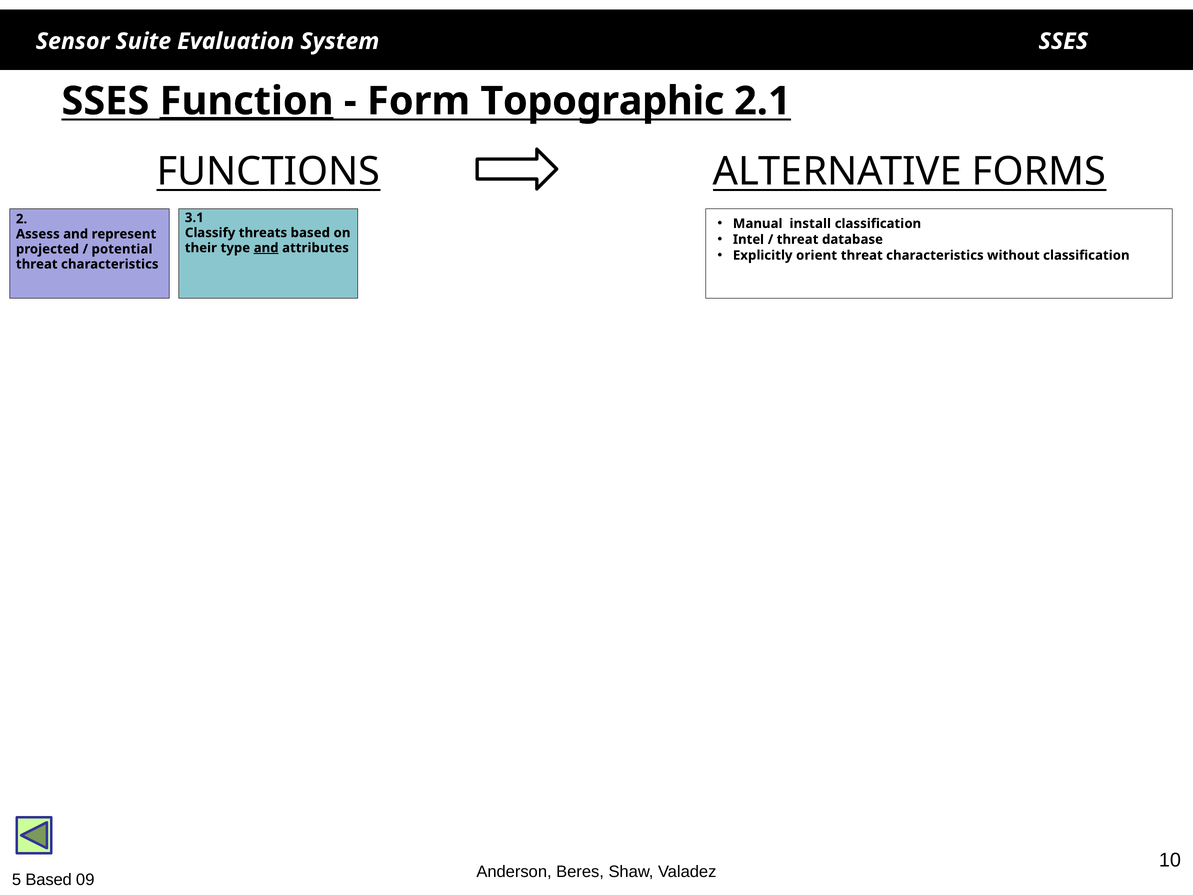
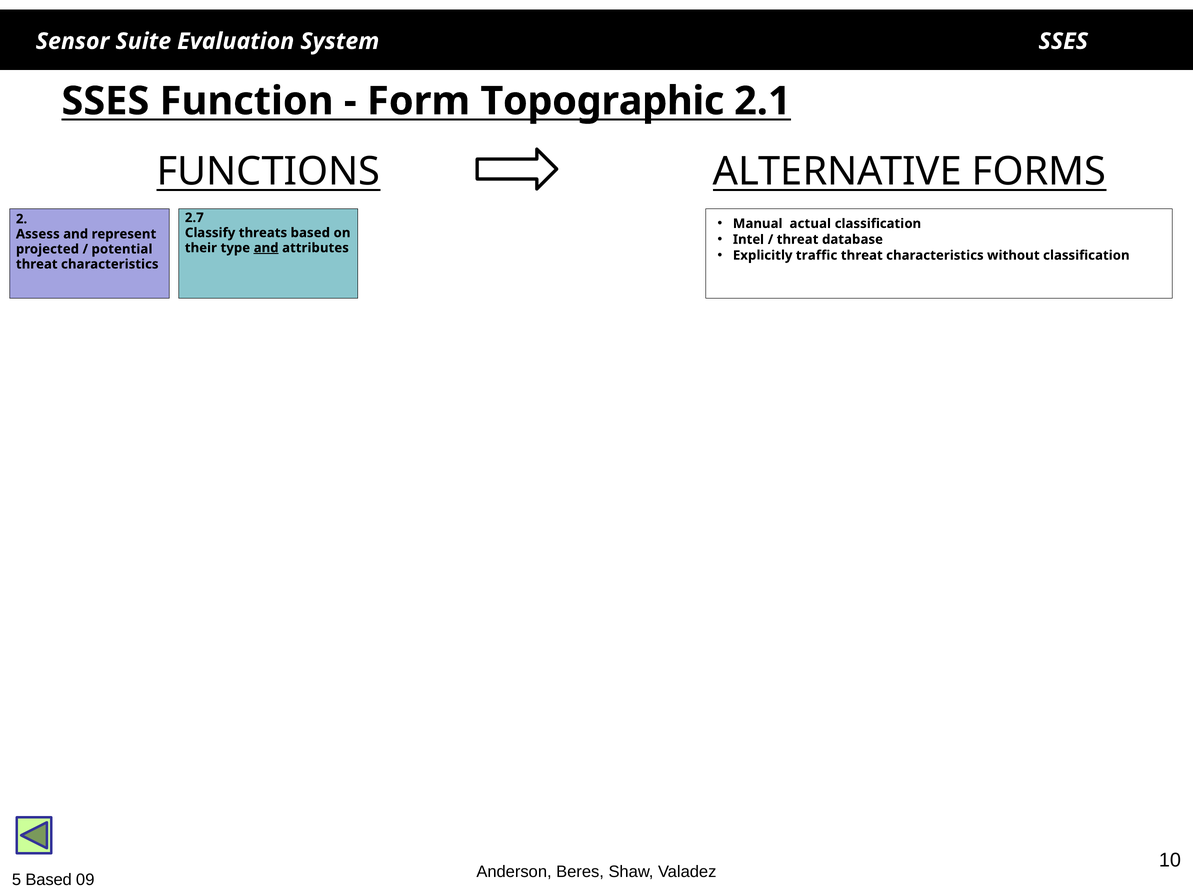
Function underline: present -> none
3.1: 3.1 -> 2.7
install: install -> actual
orient: orient -> traffic
